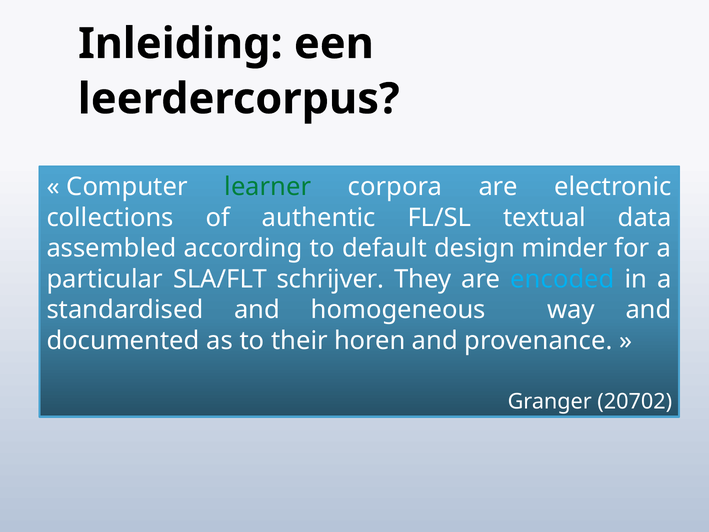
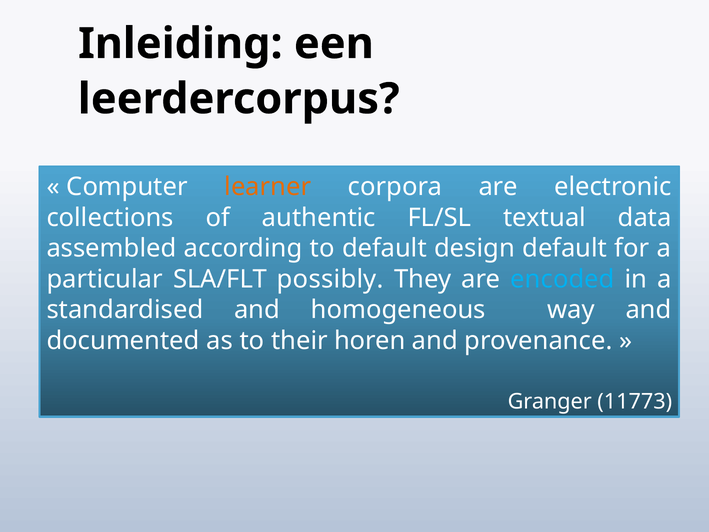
learner colour: green -> orange
design minder: minder -> default
schrijver: schrijver -> possibly
20702: 20702 -> 11773
